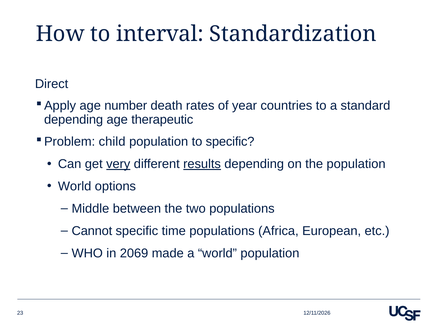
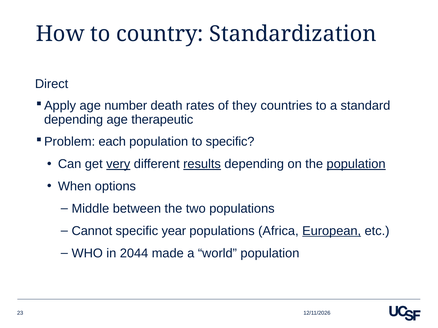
interval: interval -> country
year: year -> they
child: child -> each
population at (356, 164) underline: none -> present
World at (75, 187): World -> When
time: time -> year
European underline: none -> present
2069: 2069 -> 2044
